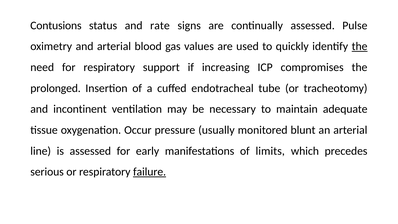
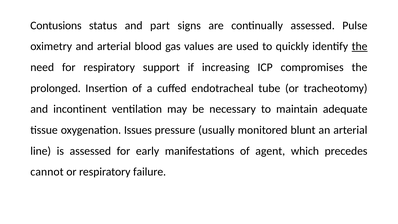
rate: rate -> part
Occur: Occur -> Issues
limits: limits -> agent
serious: serious -> cannot
failure underline: present -> none
